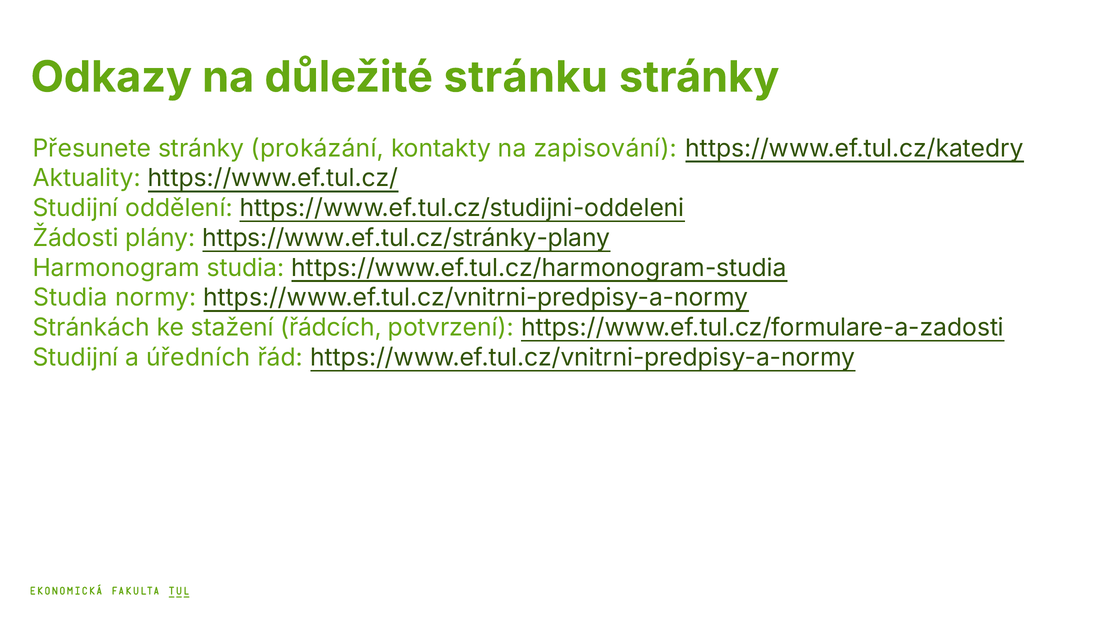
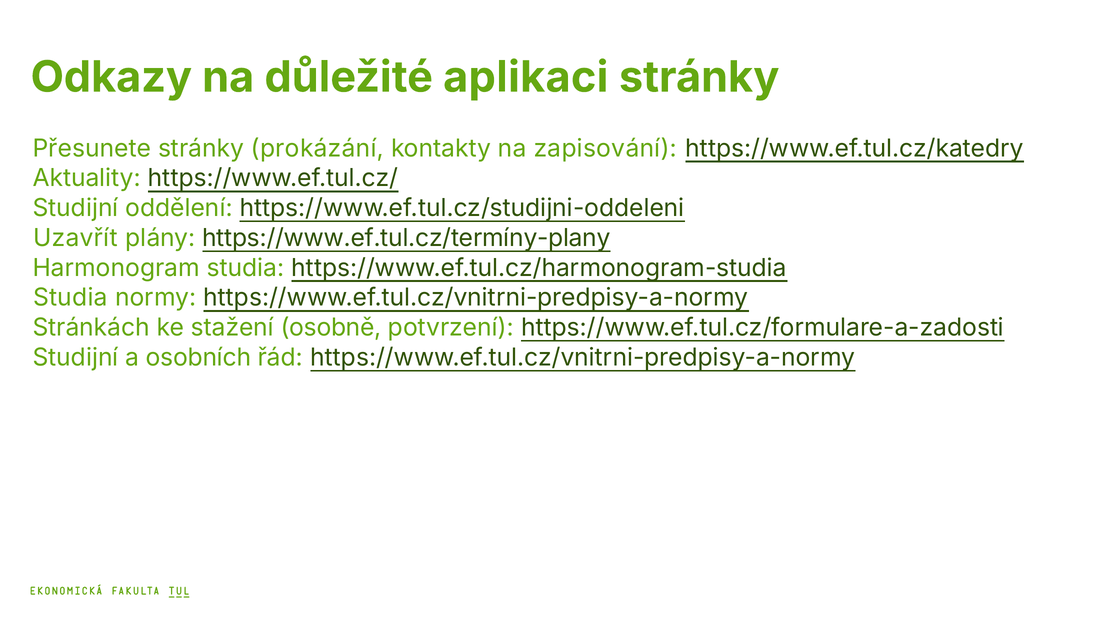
stránku: stránku -> aplikaci
Žádosti: Žádosti -> Uzavřít
https://www.ef.tul.cz/stránky-plany: https://www.ef.tul.cz/stránky-plany -> https://www.ef.tul.cz/termíny-plany
řádcích: řádcích -> osobně
úředních: úředních -> osobních
